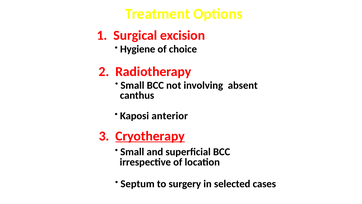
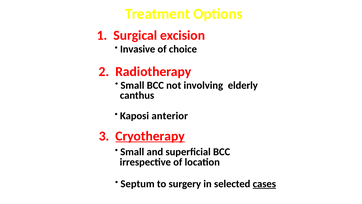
Hygiene: Hygiene -> Invasive
absent: absent -> elderly
cases underline: none -> present
